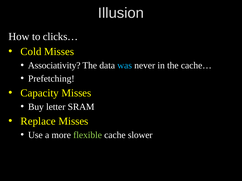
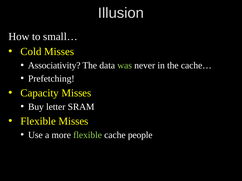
clicks…: clicks… -> small…
was colour: light blue -> light green
Replace at (38, 121): Replace -> Flexible
slower: slower -> people
